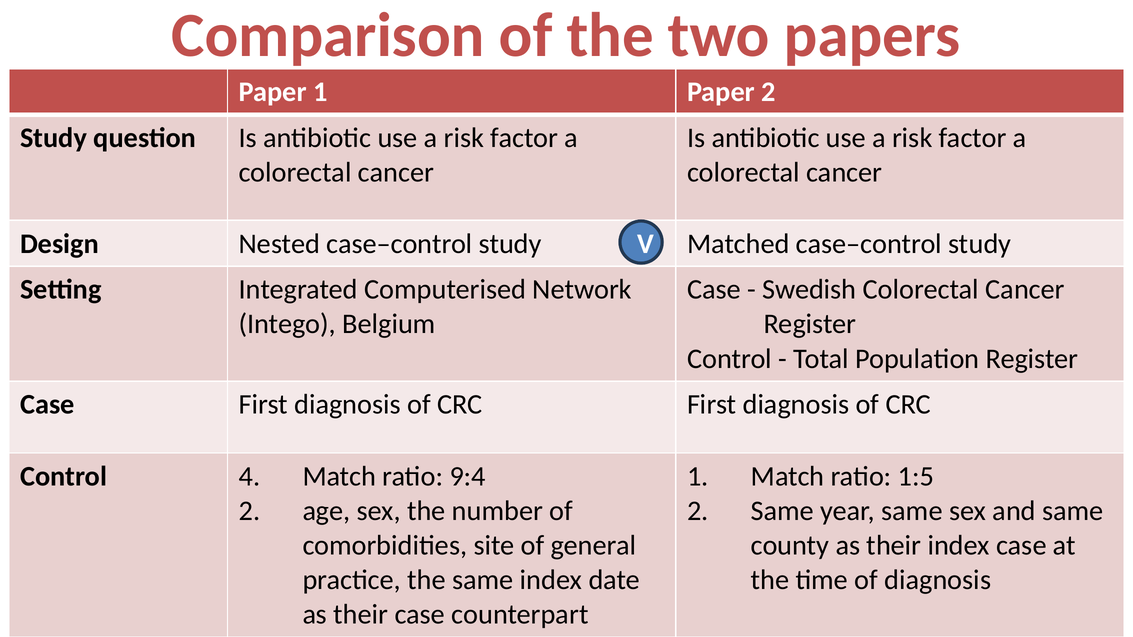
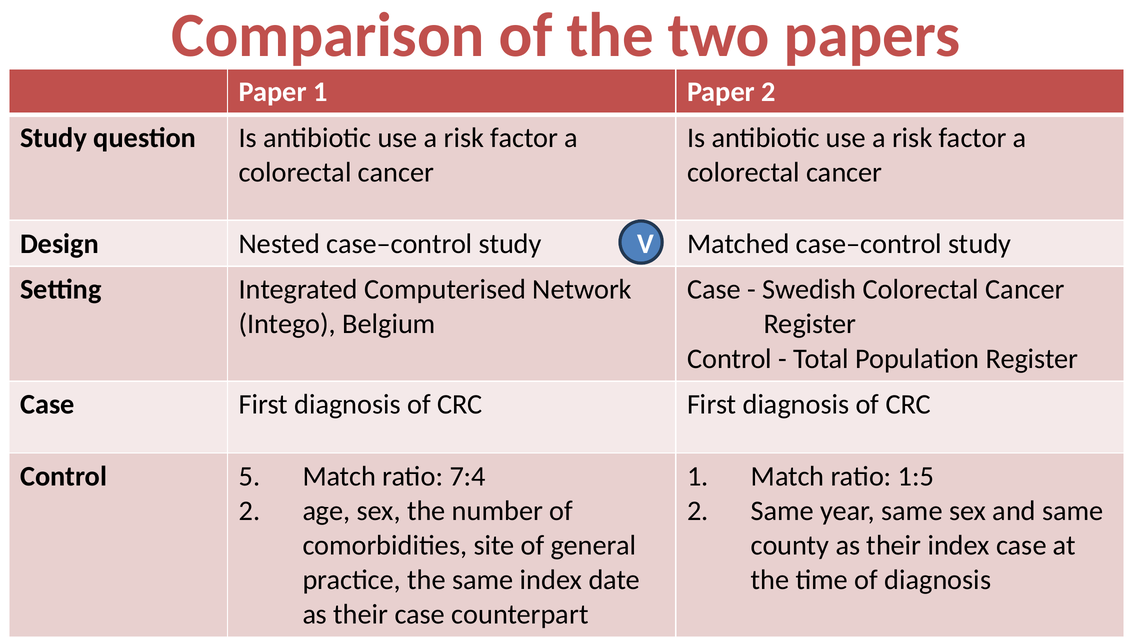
4: 4 -> 5
9:4: 9:4 -> 7:4
